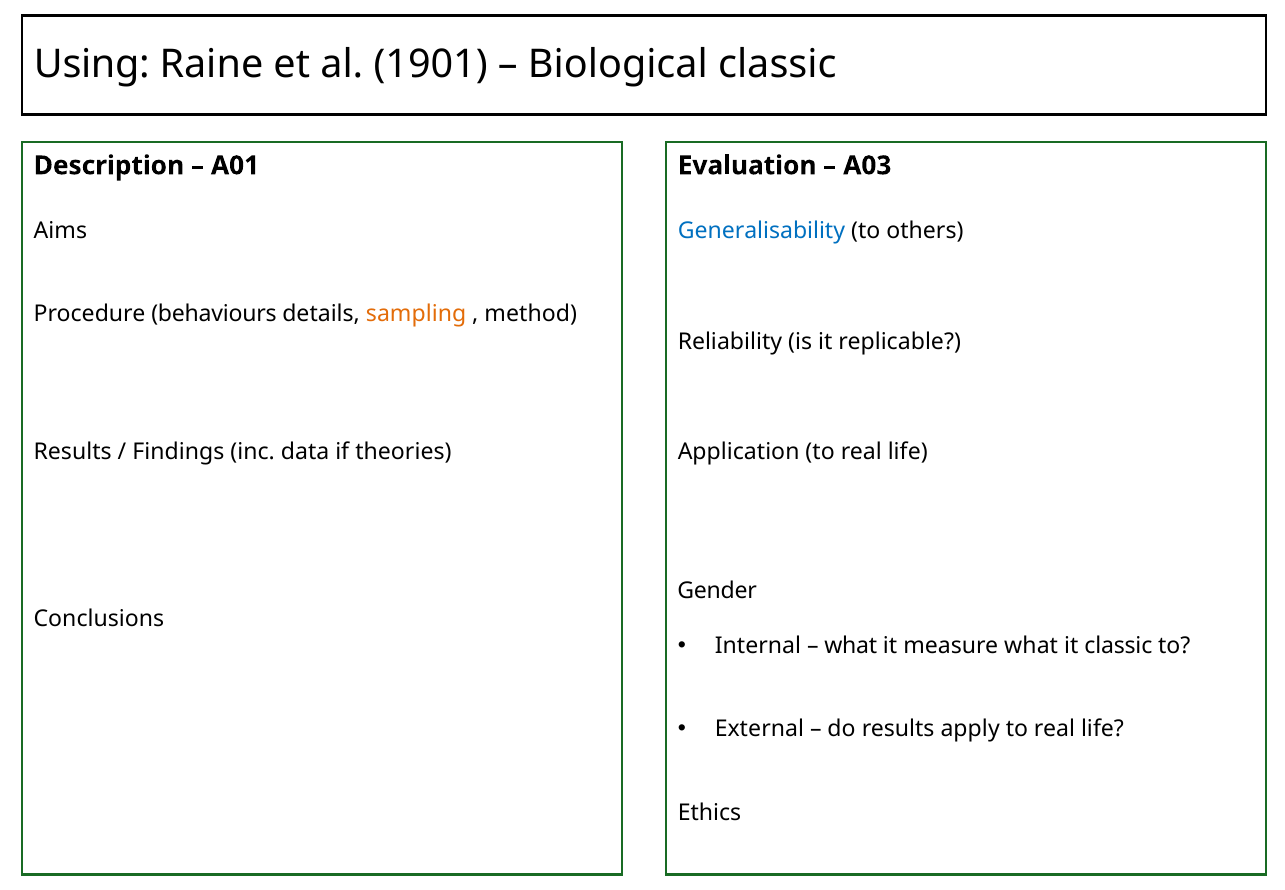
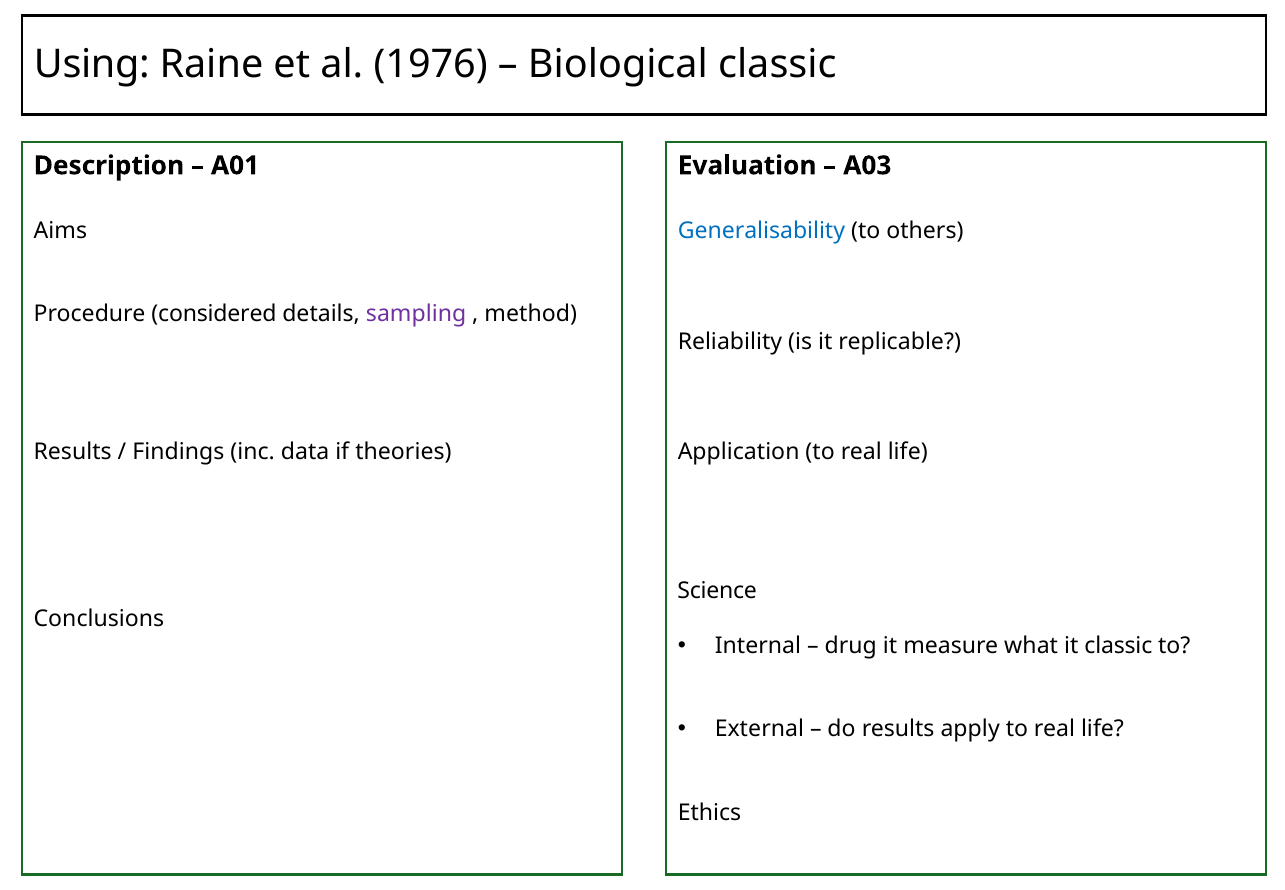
1901: 1901 -> 1976
behaviours: behaviours -> considered
sampling colour: orange -> purple
Gender: Gender -> Science
what at (851, 646): what -> drug
